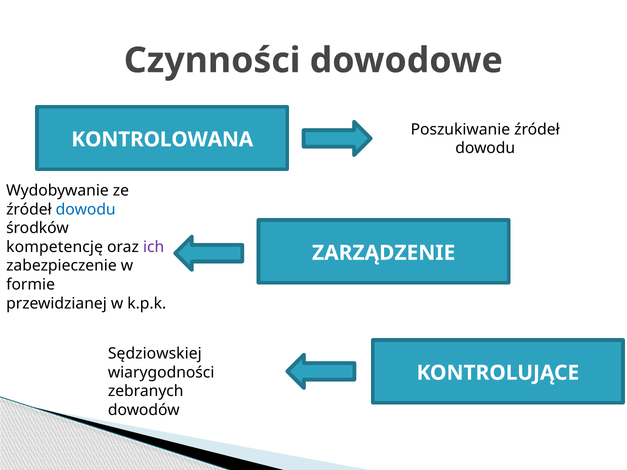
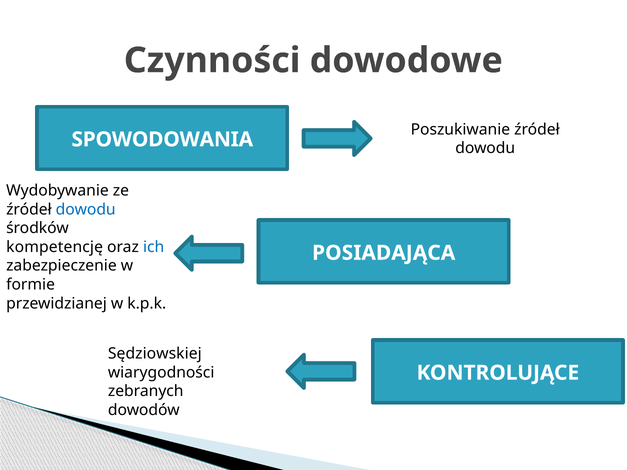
KONTROLOWANA: KONTROLOWANA -> SPOWODOWANIA
ich colour: purple -> blue
ZARZĄDZENIE: ZARZĄDZENIE -> POSIADAJĄCA
